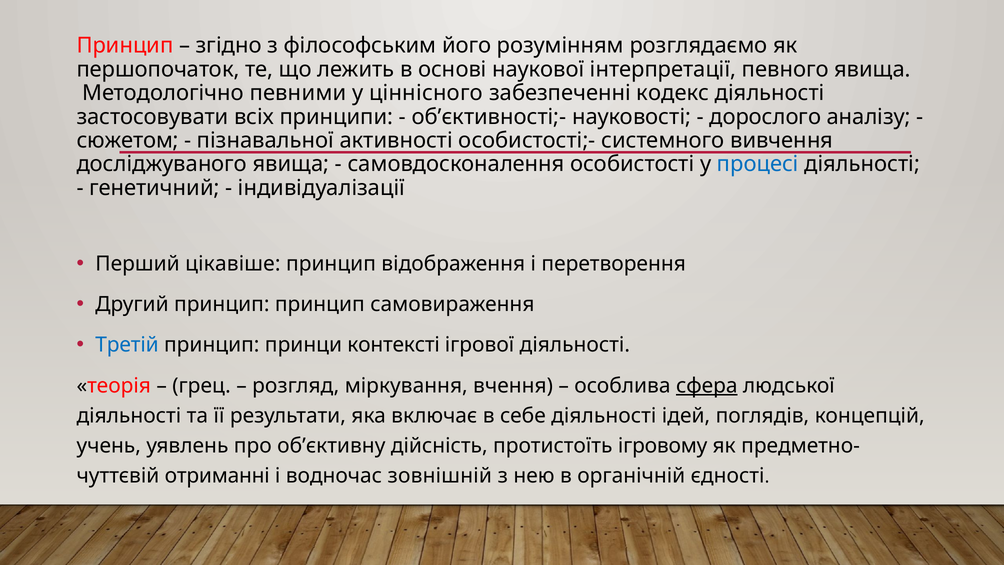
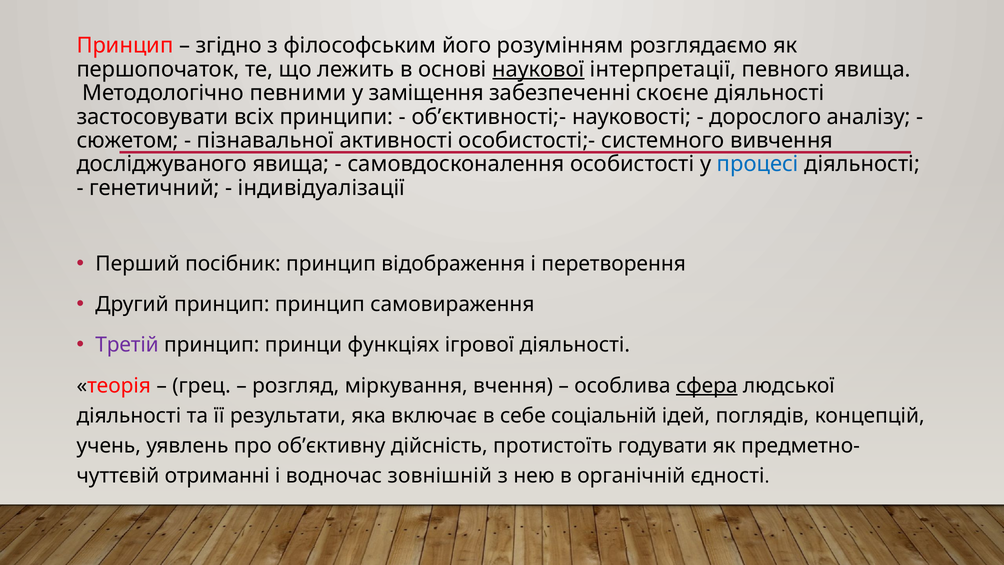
наукової underline: none -> present
ціннісного: ціннісного -> заміщення
кодекс: кодекс -> скоєне
цікавіше: цікавіше -> посібник
Третій colour: blue -> purple
контексті: контексті -> функціях
себе діяльності: діяльності -> соціальній
ігровому: ігровому -> годувати
